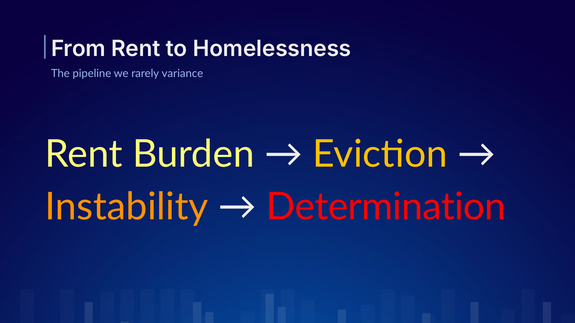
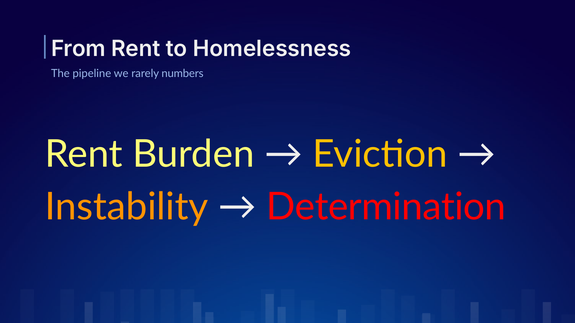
variance: variance -> numbers
